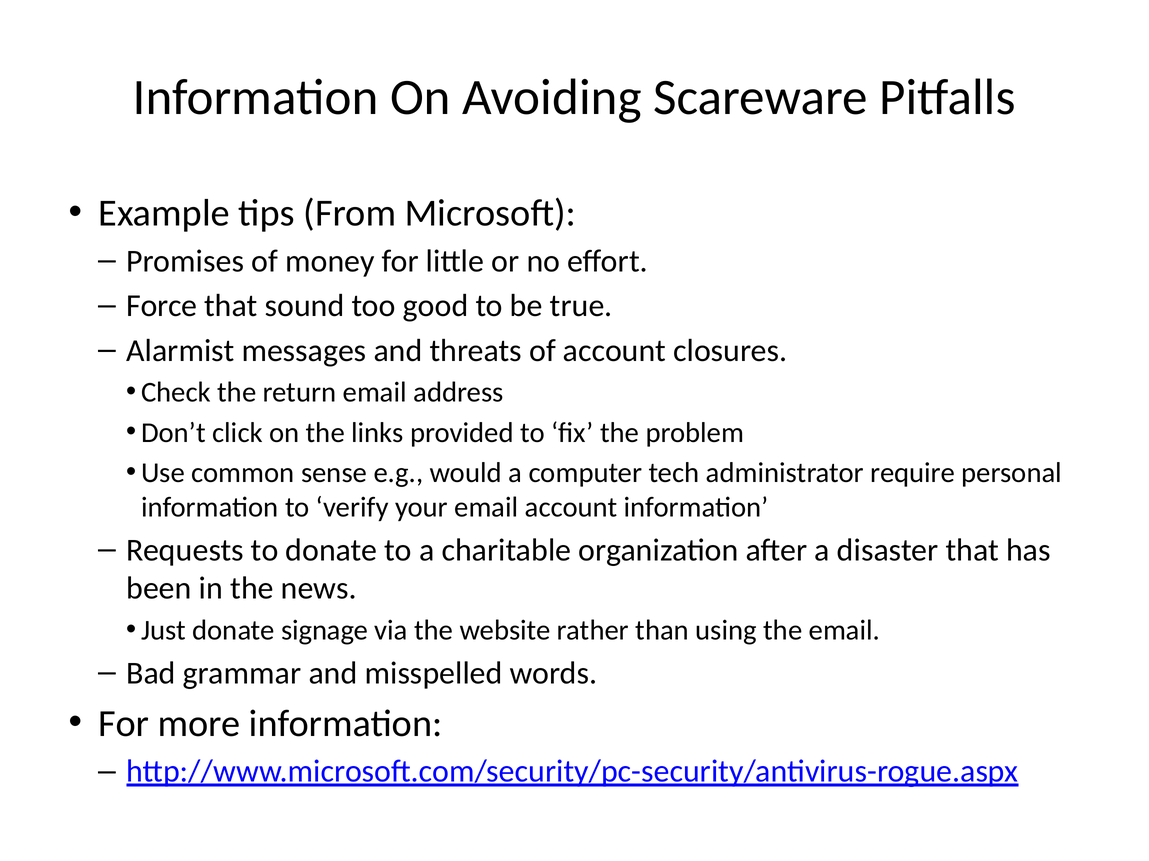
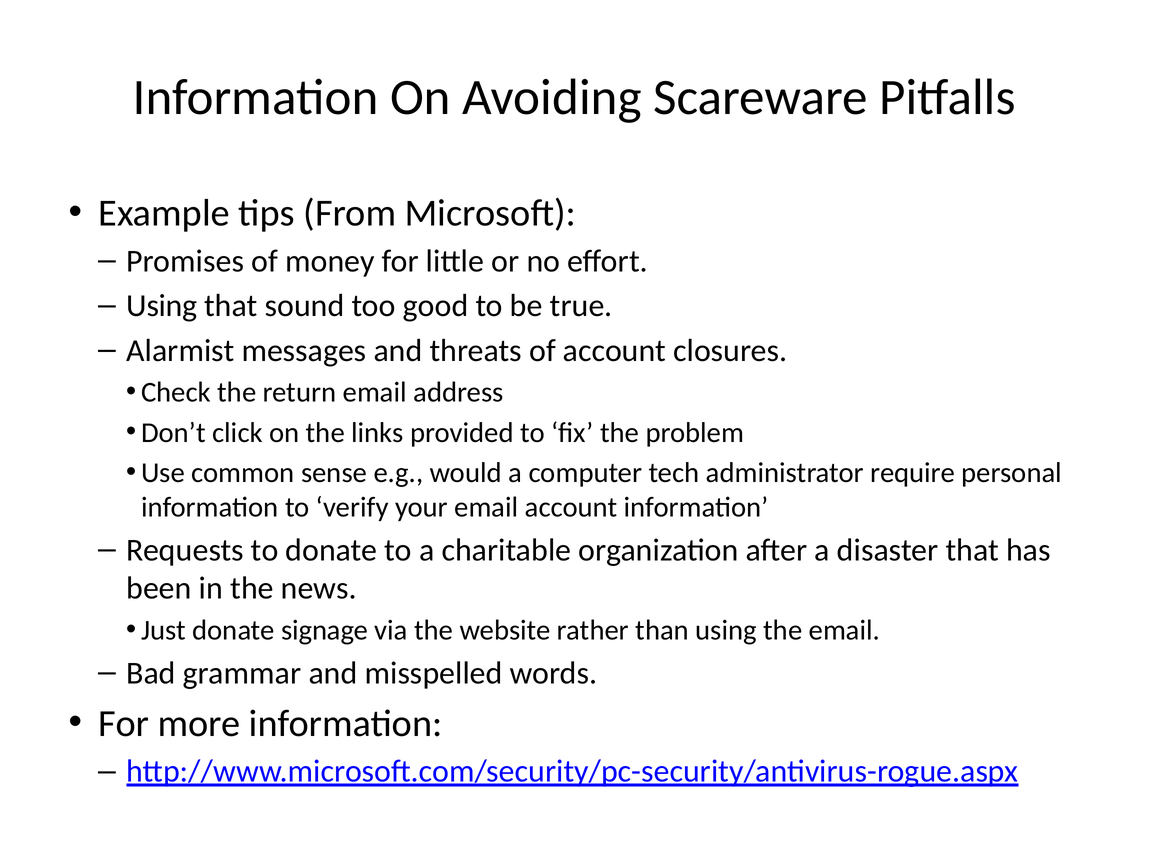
Force at (162, 306): Force -> Using
